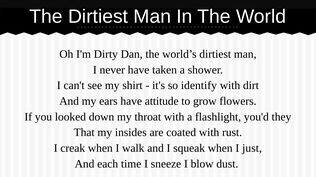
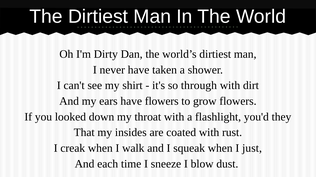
identify: identify -> through
have attitude: attitude -> flowers
